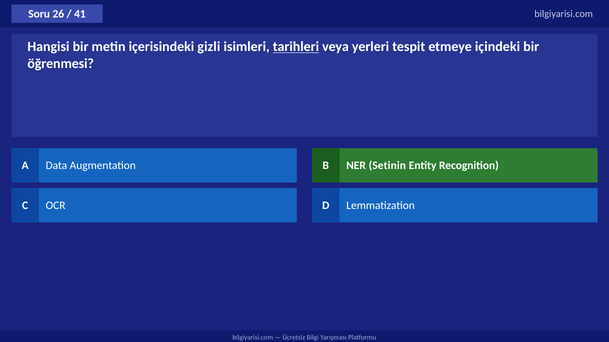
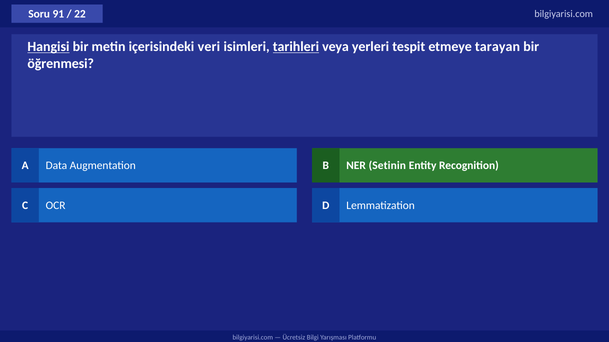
26: 26 -> 91
41: 41 -> 22
Hangisi underline: none -> present
gizli: gizli -> veri
içindeki: içindeki -> tarayan
